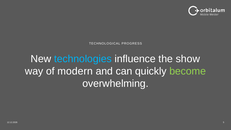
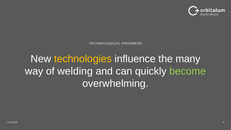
technologies colour: light blue -> yellow
show: show -> many
modern: modern -> welding
